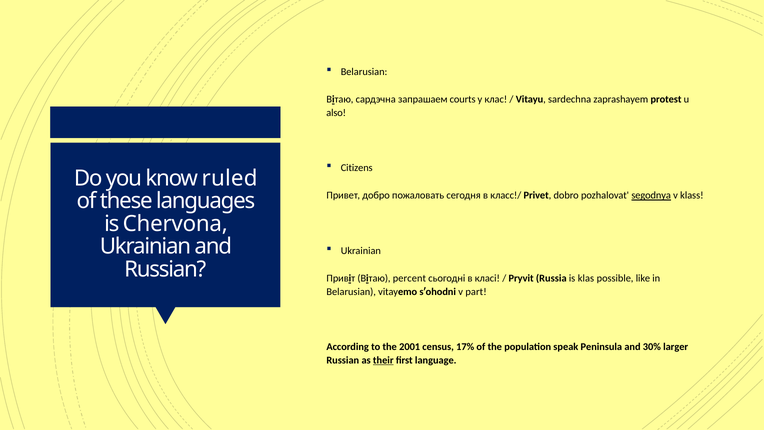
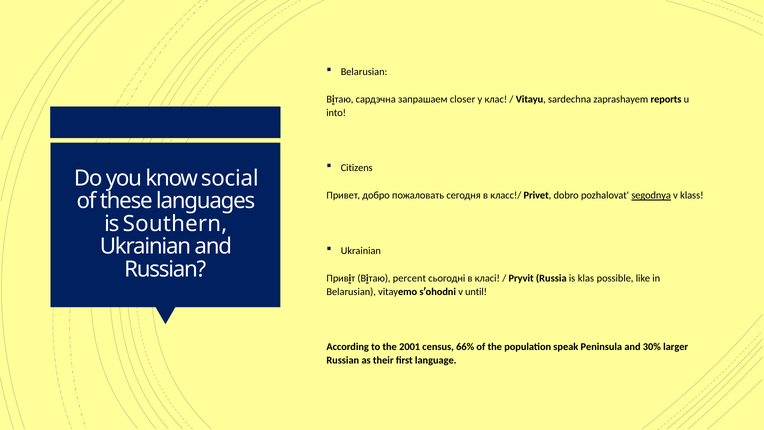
courts: courts -> closer
protest: protest -> reports
also: also -> into
ruled: ruled -> social
Chervona: Chervona -> Southern
part: part -> until
17%: 17% -> 66%
their underline: present -> none
